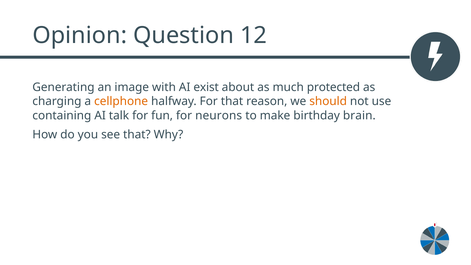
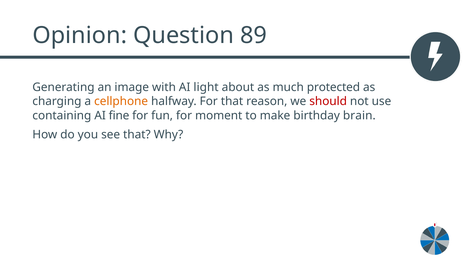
12: 12 -> 89
exist: exist -> light
should colour: orange -> red
talk: talk -> fine
neurons: neurons -> moment
